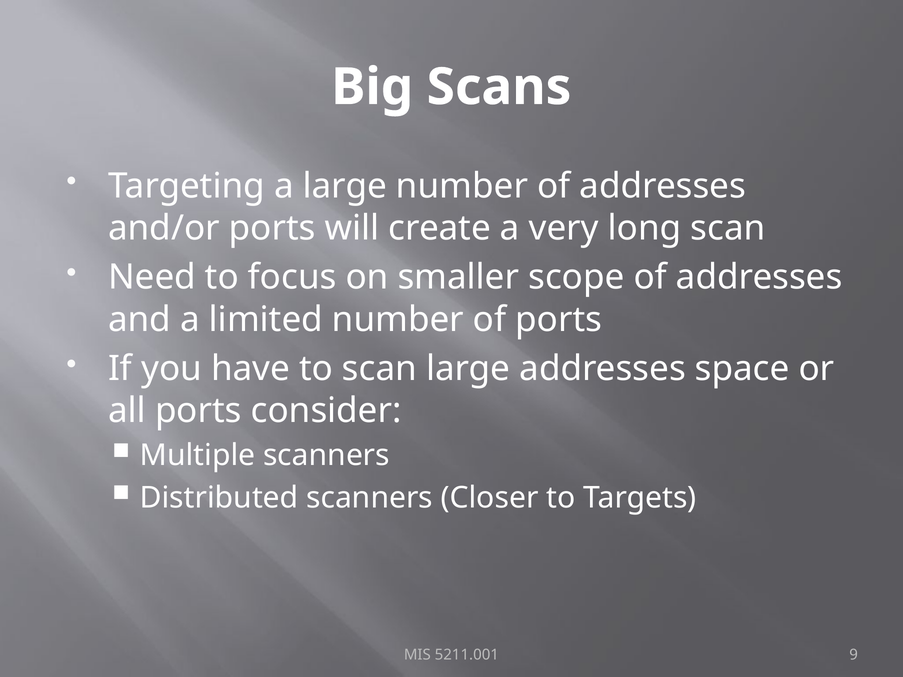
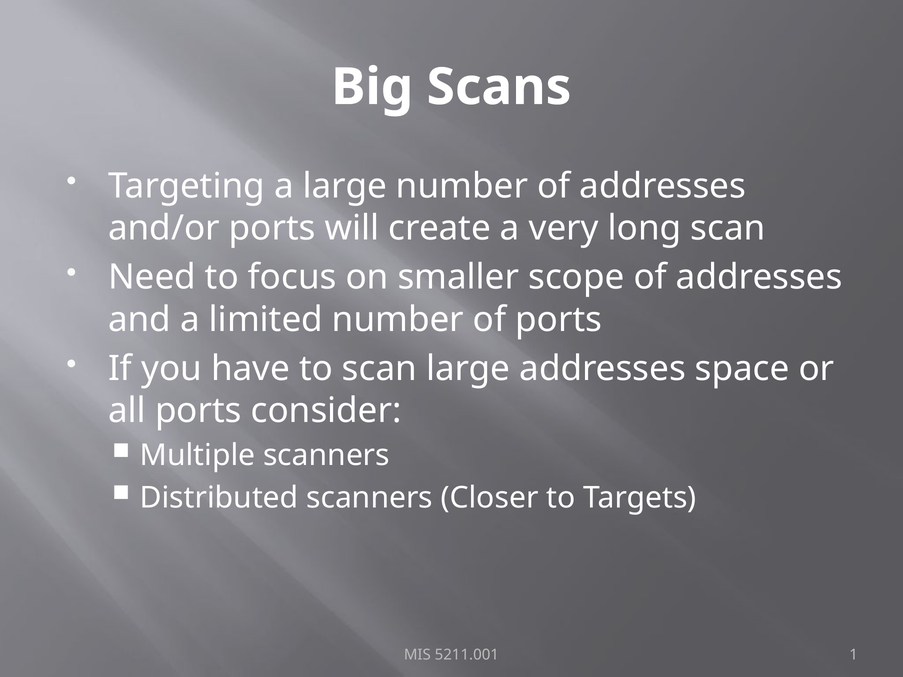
9: 9 -> 1
